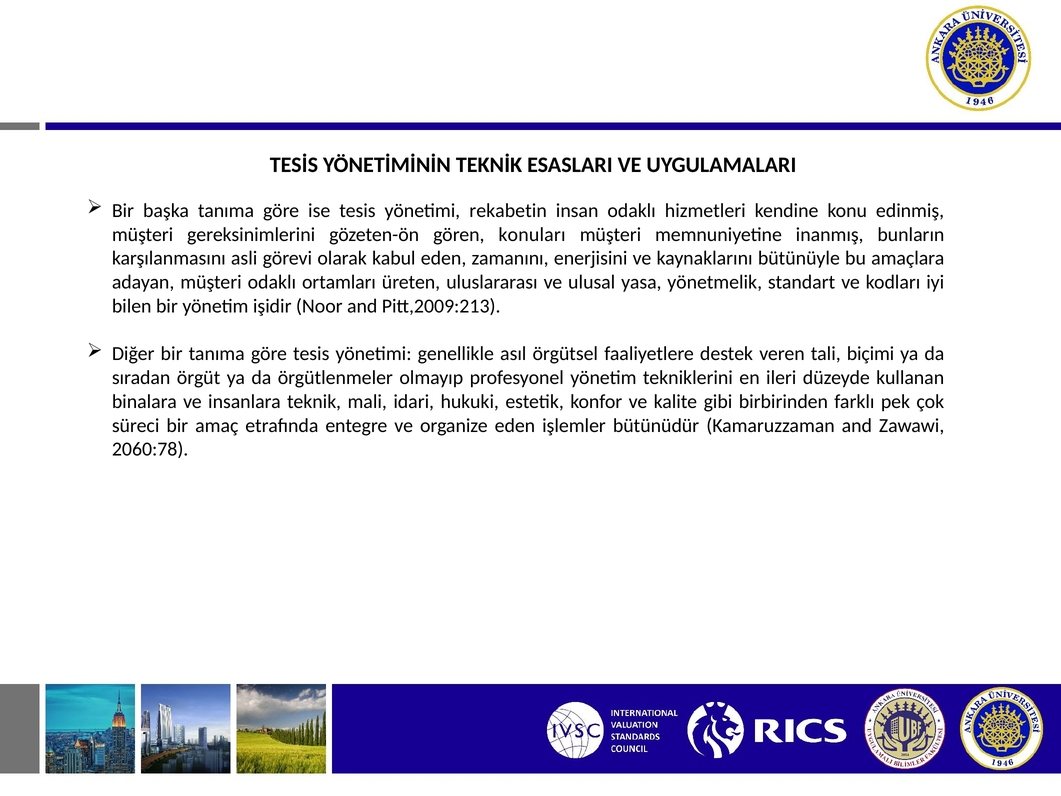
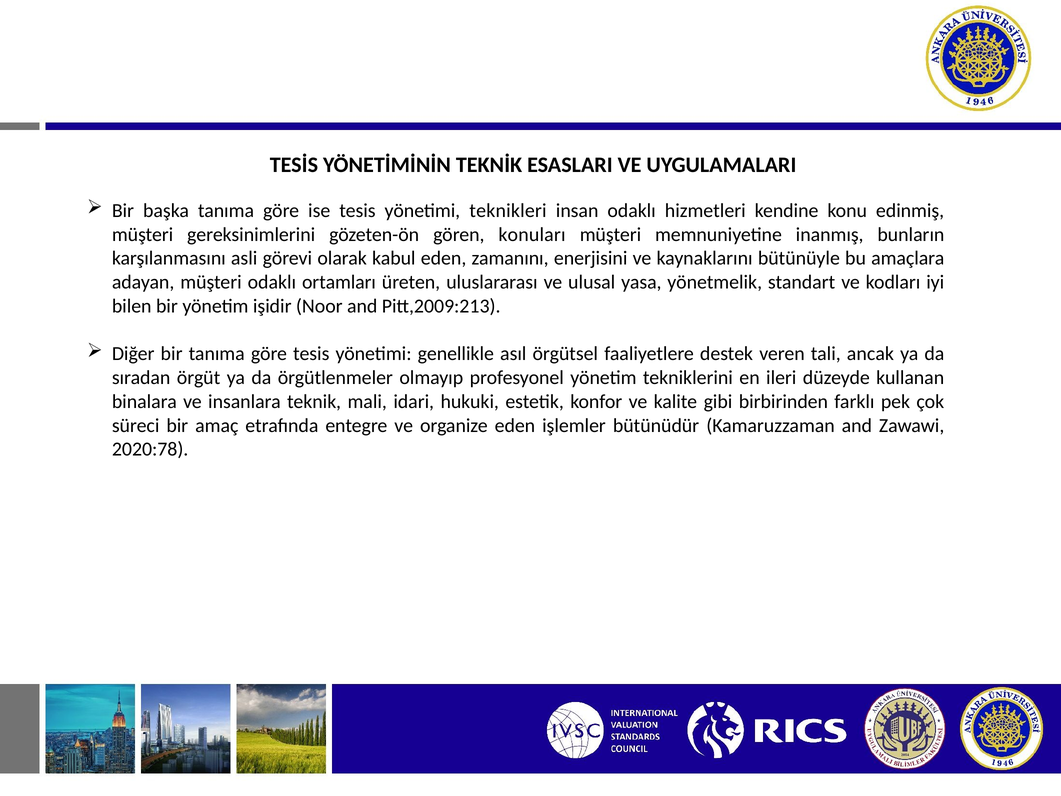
rekabetin: rekabetin -> teknikleri
biçimi: biçimi -> ancak
2060:78: 2060:78 -> 2020:78
